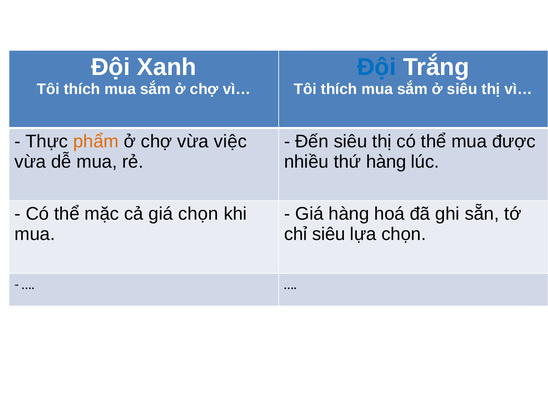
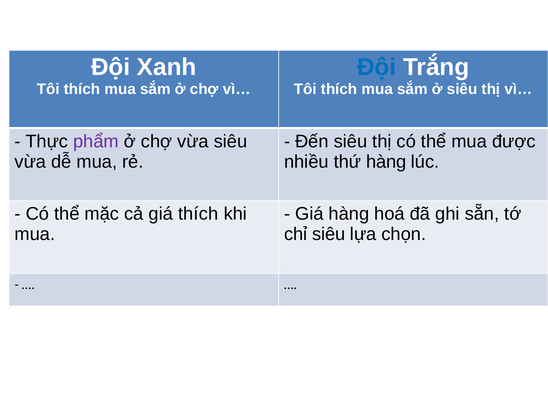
phẩm colour: orange -> purple
vừa việc: việc -> siêu
giá chọn: chọn -> thích
